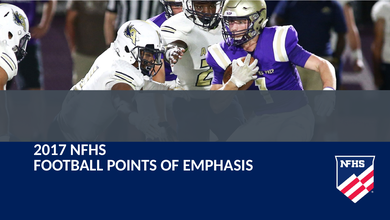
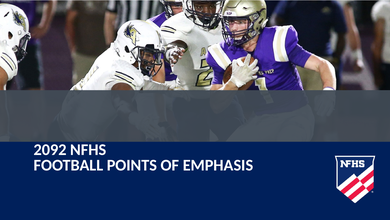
2017: 2017 -> 2092
